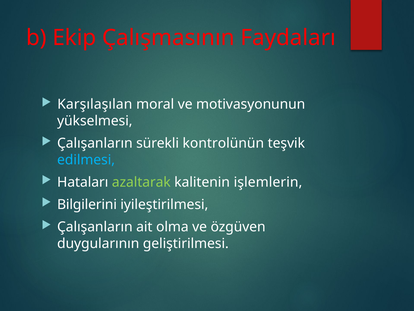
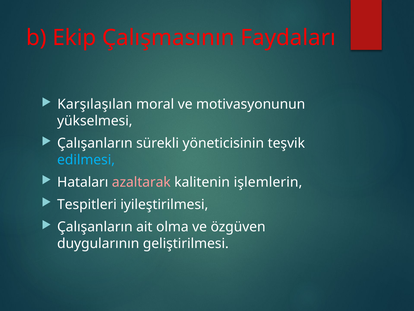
kontrolünün: kontrolünün -> yöneticisinin
azaltarak colour: light green -> pink
Bilgilerini: Bilgilerini -> Tespitleri
